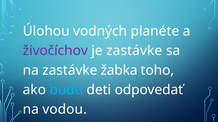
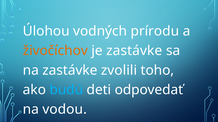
planéte: planéte -> prírodu
živočíchov colour: purple -> orange
žabka: žabka -> zvolili
